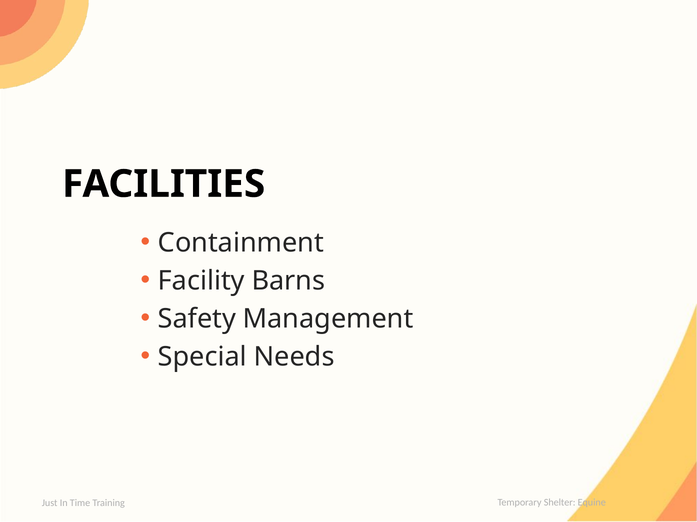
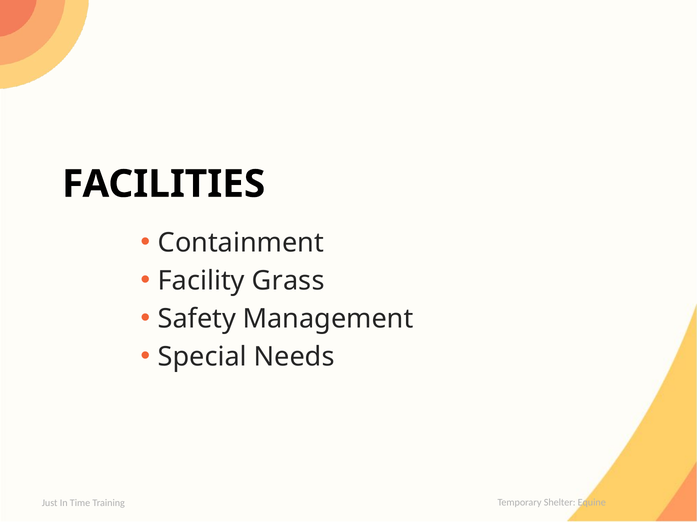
Barns: Barns -> Grass
